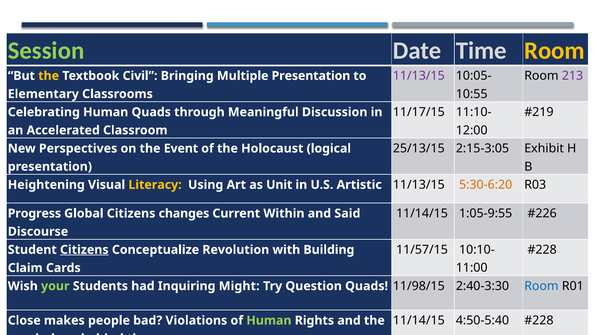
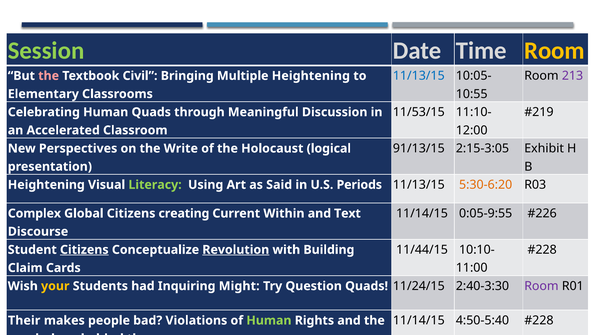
11/13/15 at (419, 76) colour: purple -> blue
the at (49, 76) colour: yellow -> pink
Multiple Presentation: Presentation -> Heightening
11/17/15: 11/17/15 -> 11/53/15
25/13/15: 25/13/15 -> 91/13/15
Event: Event -> Write
Literacy colour: yellow -> light green
Unit: Unit -> Said
Artistic: Artistic -> Periods
1:05-9:55: 1:05-9:55 -> 0:05-9:55
Progress: Progress -> Complex
changes: changes -> creating
Said: Said -> Text
11/57/15: 11/57/15 -> 11/44/15
Revolution underline: none -> present
your colour: light green -> yellow
11/98/15: 11/98/15 -> 11/24/15
Room at (541, 286) colour: blue -> purple
Close: Close -> Their
